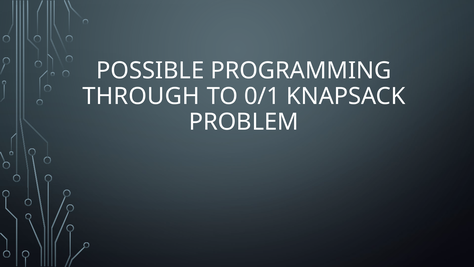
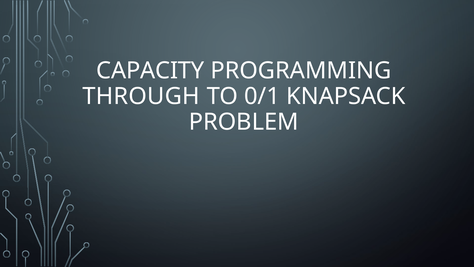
POSSIBLE: POSSIBLE -> CAPACITY
